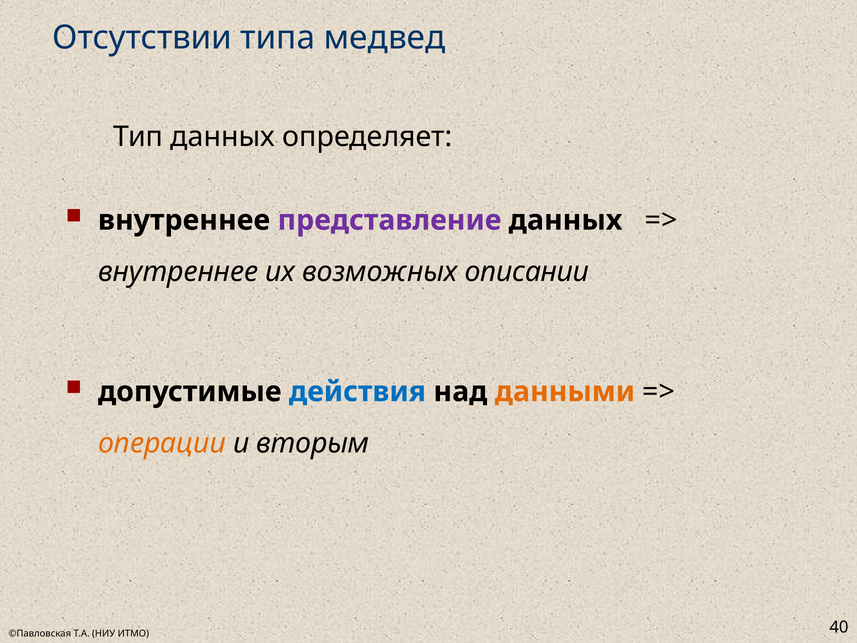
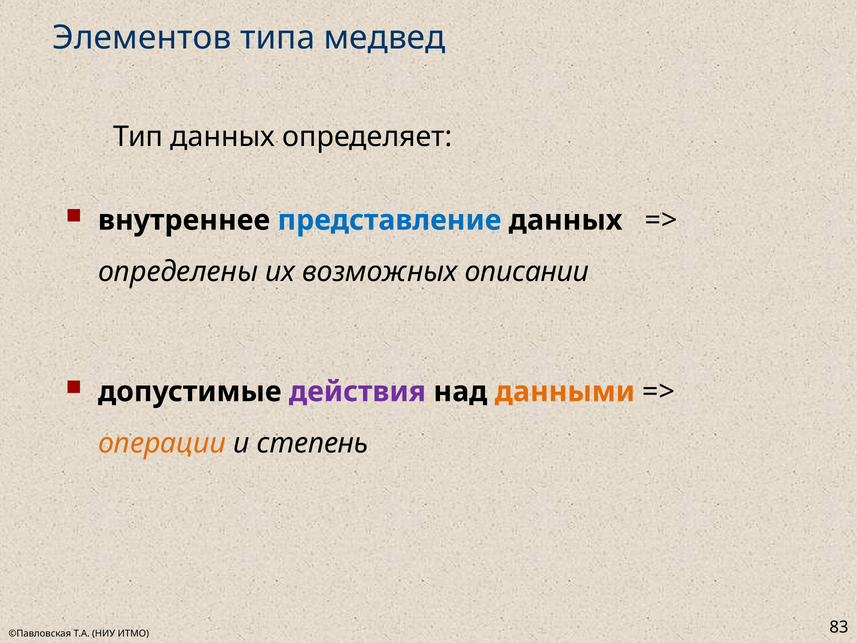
Отсутствии: Отсутствии -> Элементов
представление colour: purple -> blue
внутреннее at (178, 272): внутреннее -> определены
действия colour: blue -> purple
вторым: вторым -> степень
40: 40 -> 83
